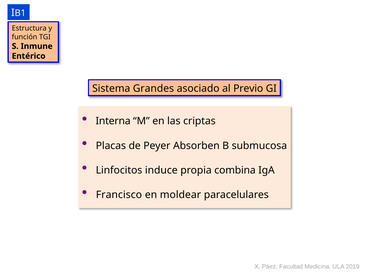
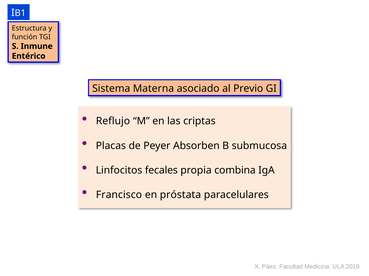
Grandes: Grandes -> Materna
Interna: Interna -> Reflujo
induce: induce -> fecales
moldear: moldear -> próstata
